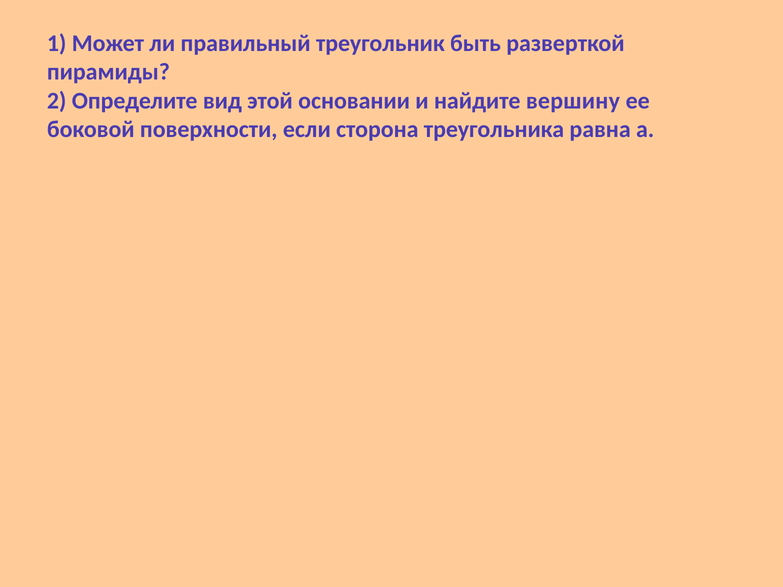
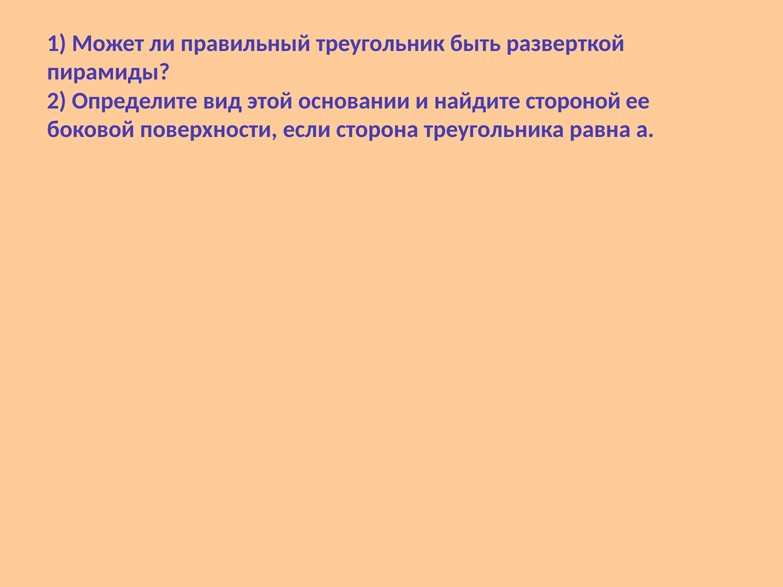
вершину: вершину -> стороной
